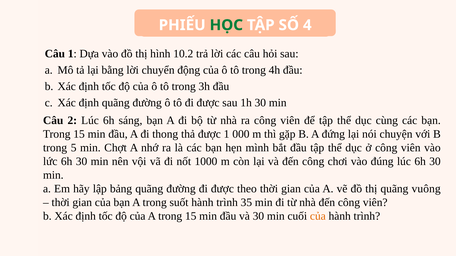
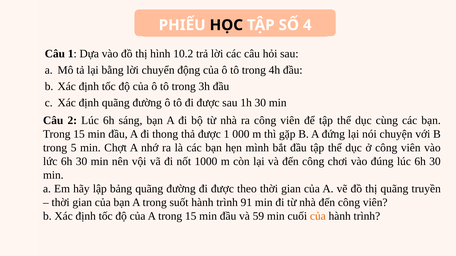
HỌC colour: green -> black
vuông: vuông -> truyền
35: 35 -> 91
và 30: 30 -> 59
